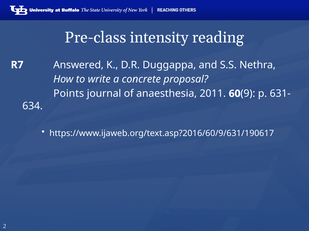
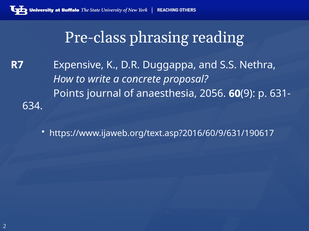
intensity: intensity -> phrasing
Answered: Answered -> Expensive
2011: 2011 -> 2056
